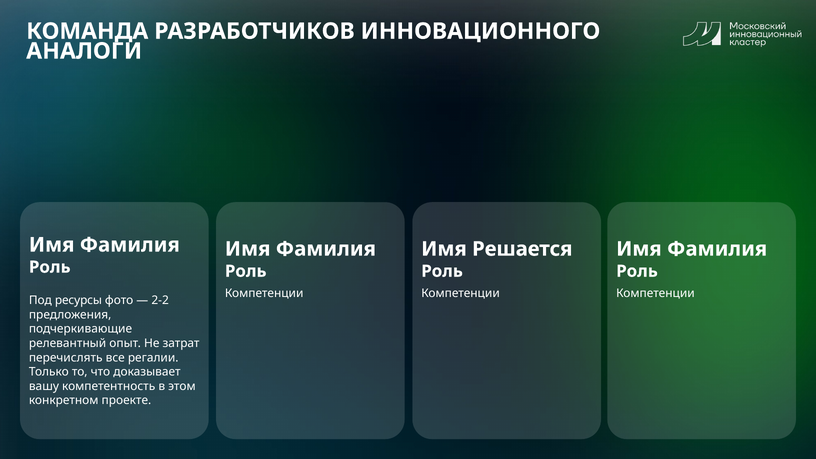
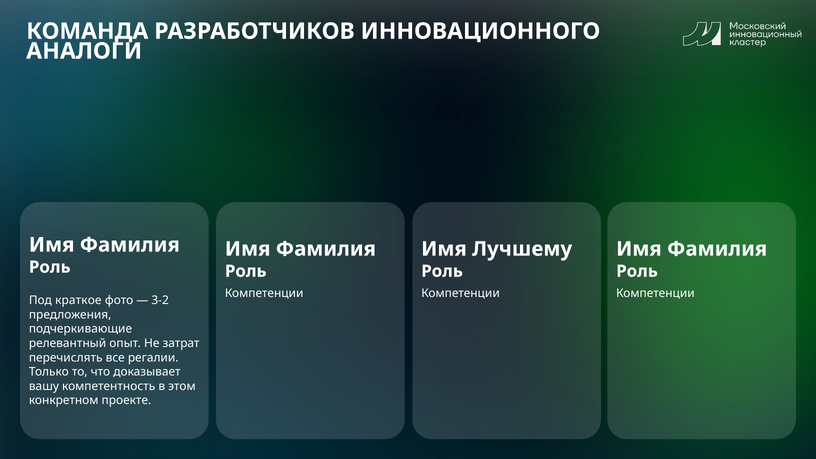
Решается: Решается -> Лучшему
ресурсы: ресурсы -> краткое
2-2: 2-2 -> 3-2
